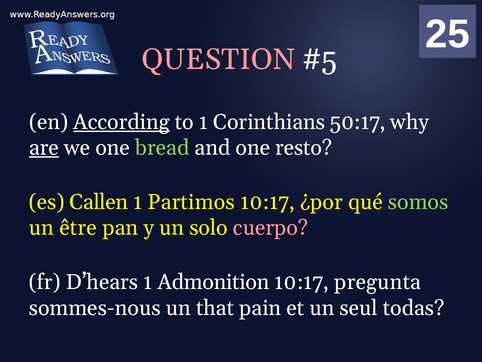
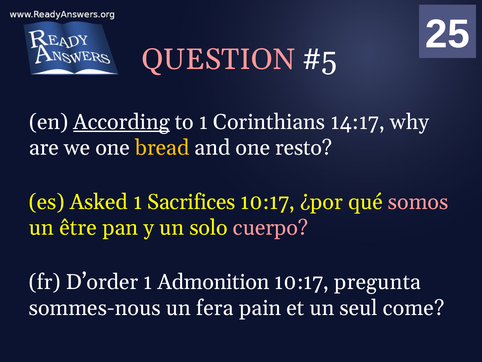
50:17: 50:17 -> 14:17
are underline: present -> none
bread colour: light green -> yellow
Callen: Callen -> Asked
Partimos: Partimos -> Sacrifices
somos colour: light green -> pink
D’hears: D’hears -> D’order
that: that -> fera
todas: todas -> come
